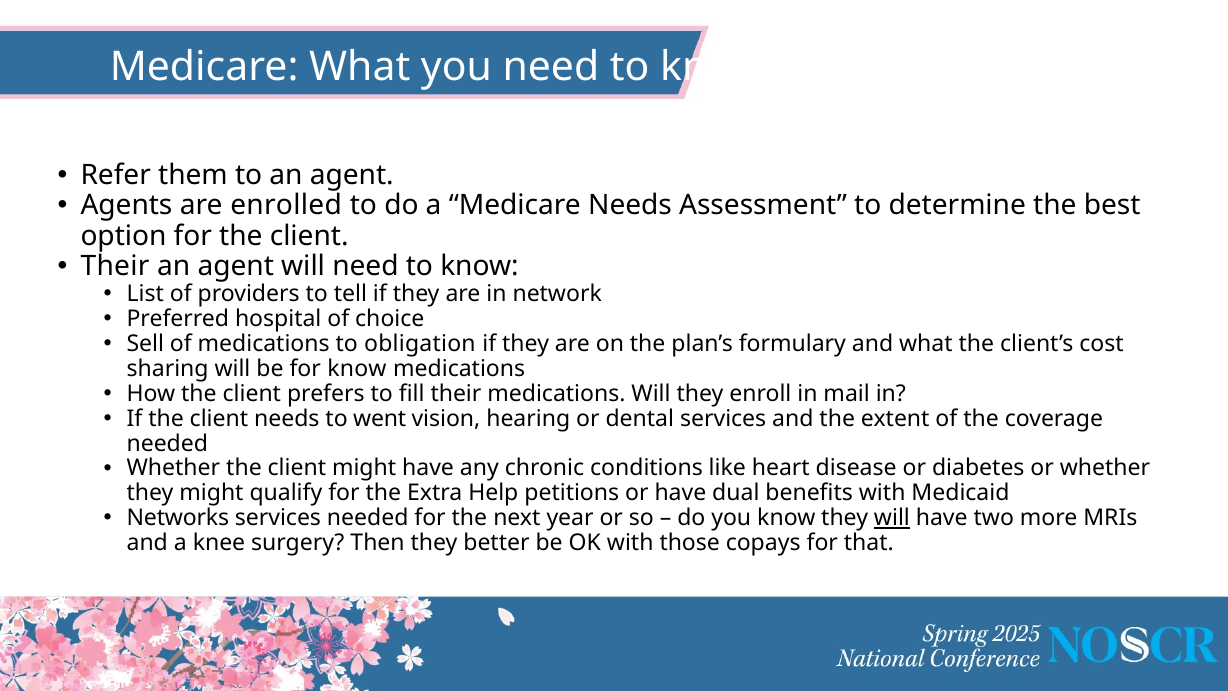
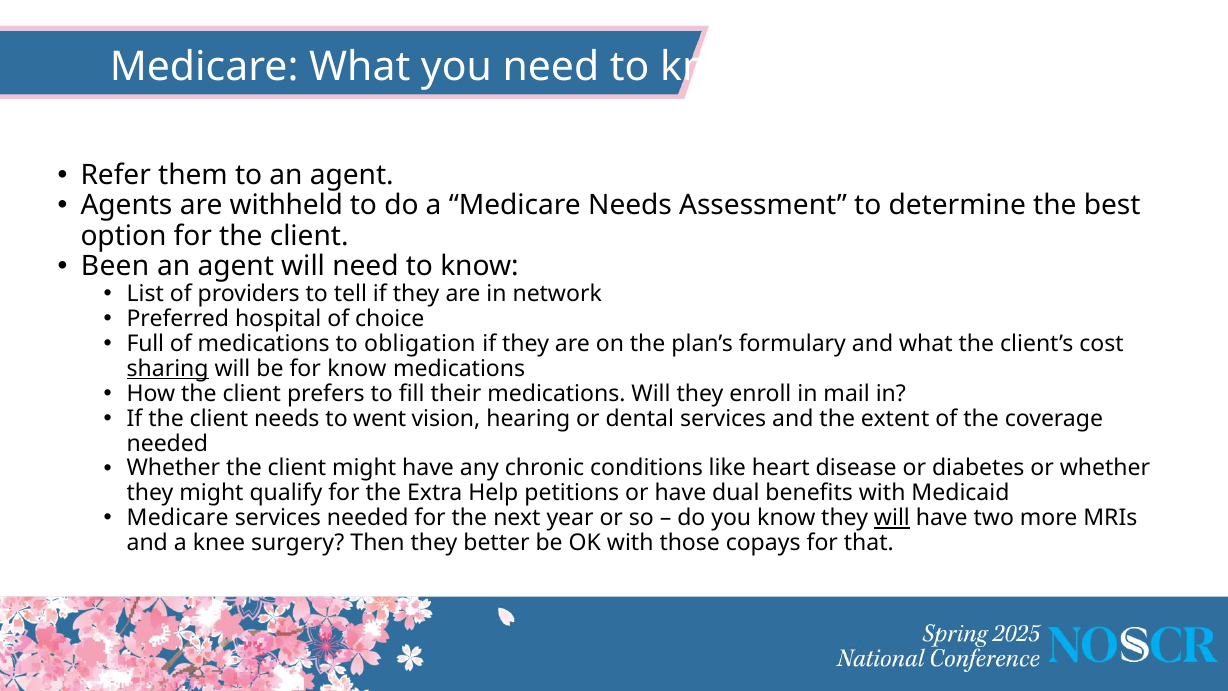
enrolled: enrolled -> withheld
Their at (115, 266): Their -> Been
Sell: Sell -> Full
sharing underline: none -> present
Networks at (178, 518): Networks -> Medicare
